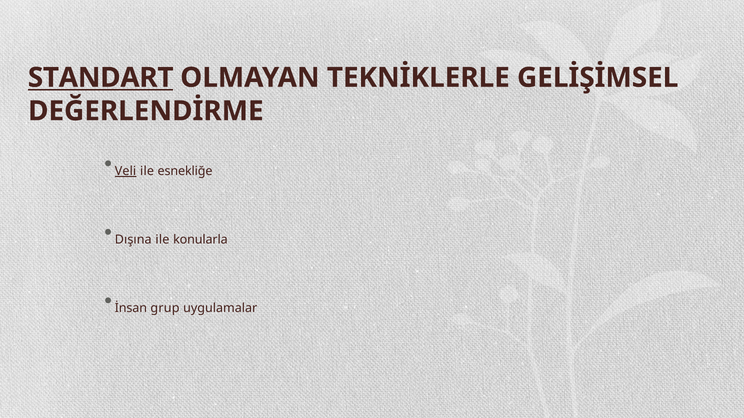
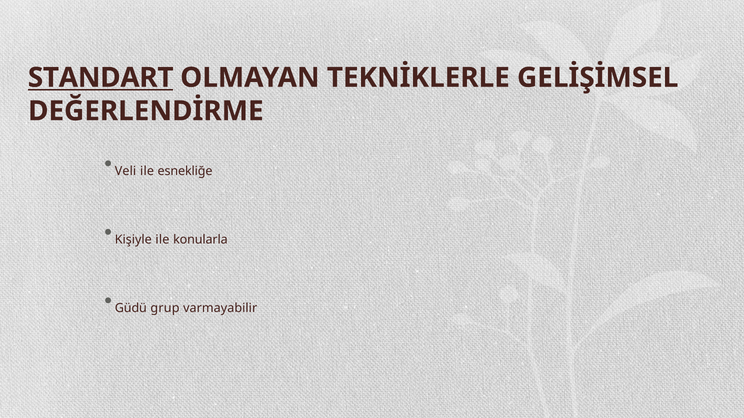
Veli underline: present -> none
Dışına: Dışına -> Kişiyle
İnsan: İnsan -> Güdü
uygulamalar: uygulamalar -> varmayabilir
